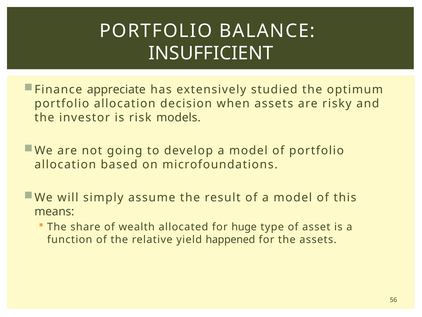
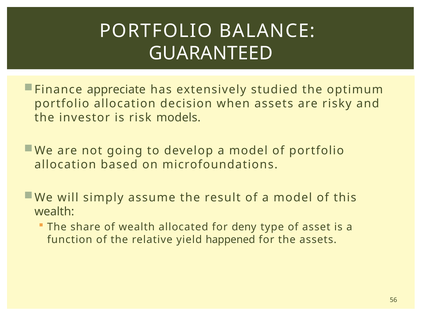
INSUFFICIENT: INSUFFICIENT -> GUARANTEED
means at (54, 211): means -> wealth
huge: huge -> deny
